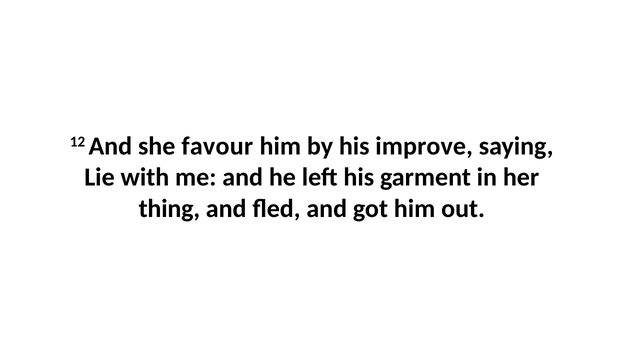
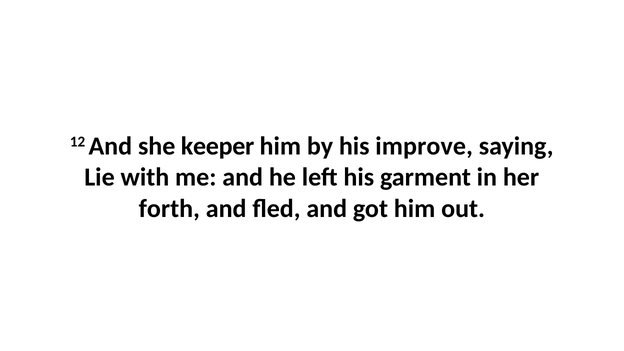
favour: favour -> keeper
thing: thing -> forth
